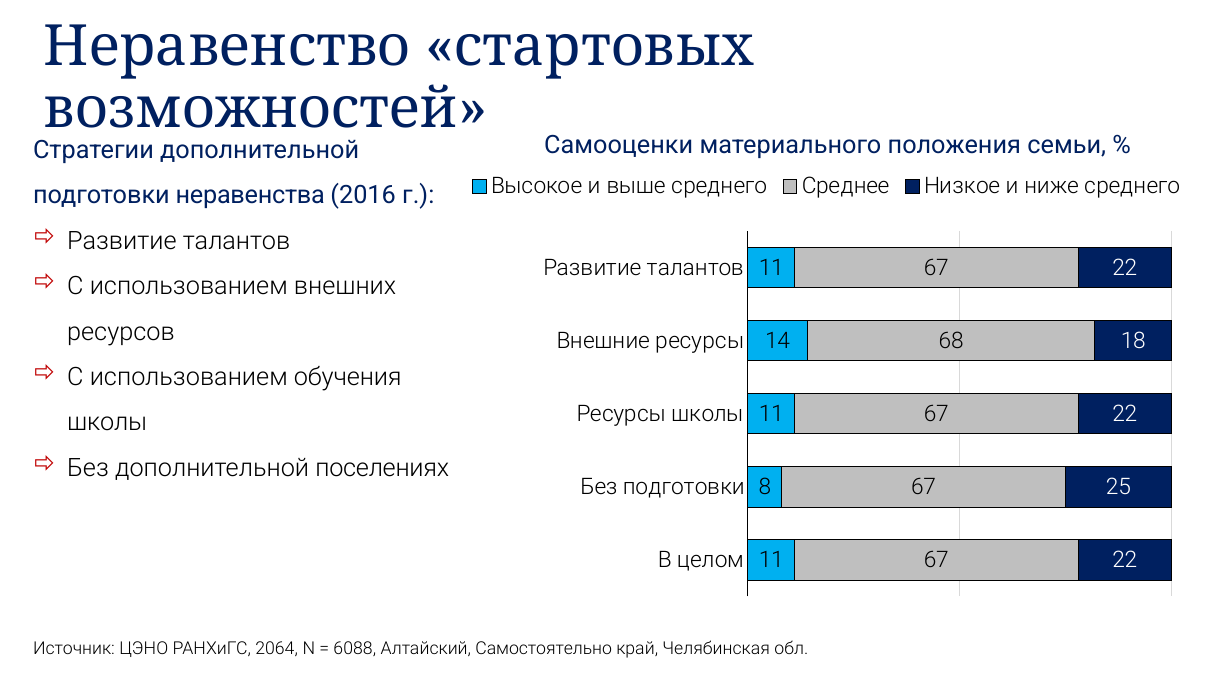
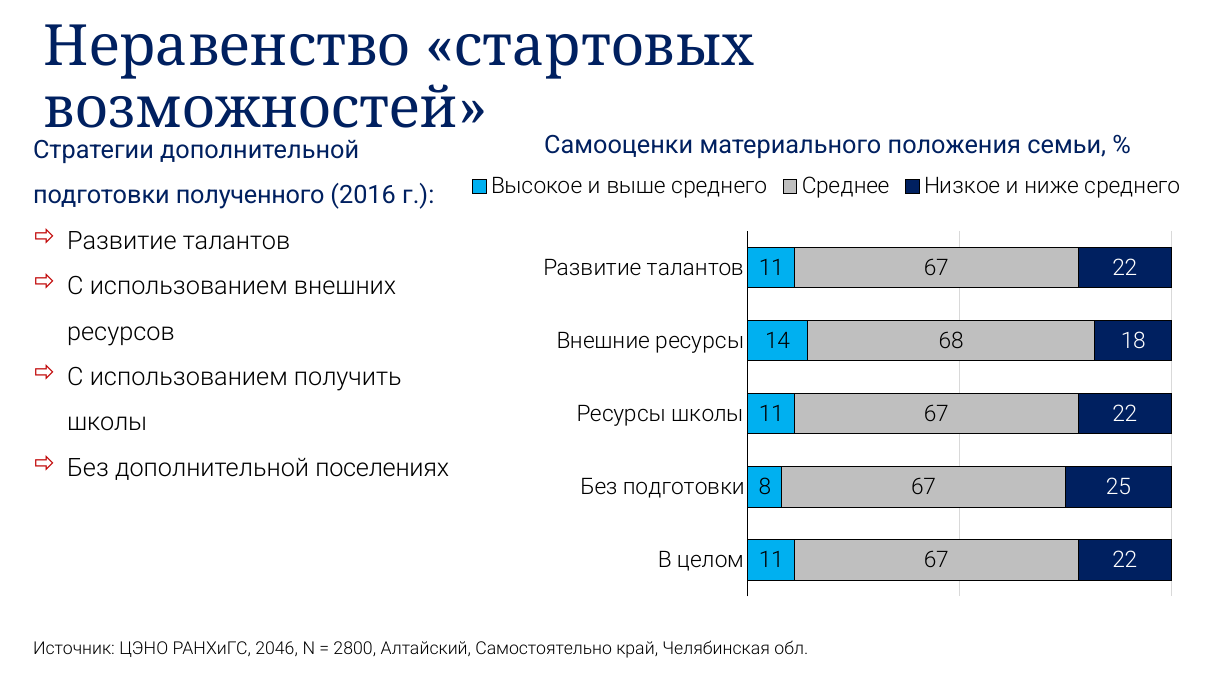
неравенства: неравенства -> полученного
обучения: обучения -> получить
2064: 2064 -> 2046
6088: 6088 -> 2800
